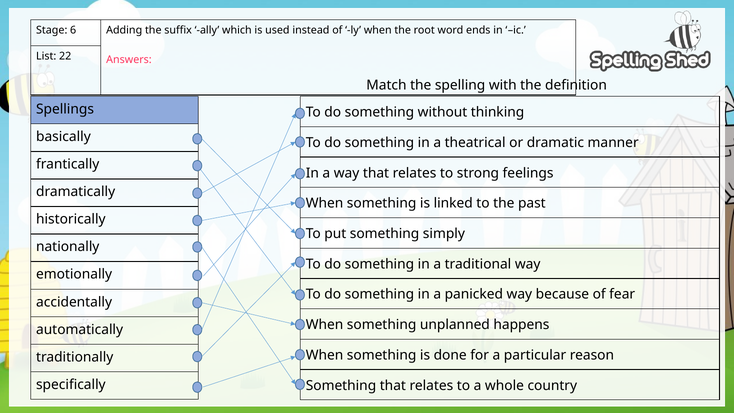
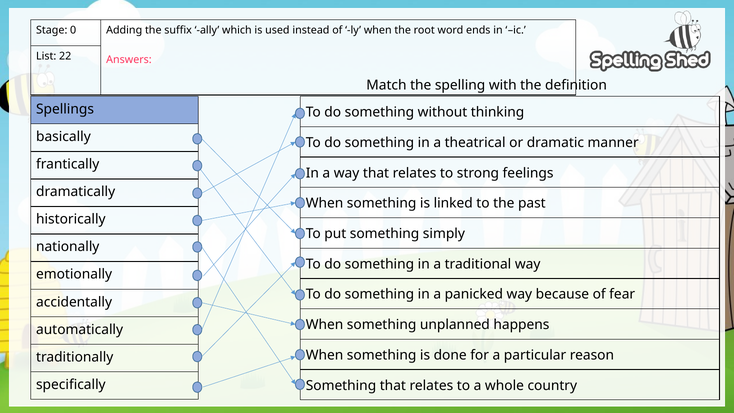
6: 6 -> 0
